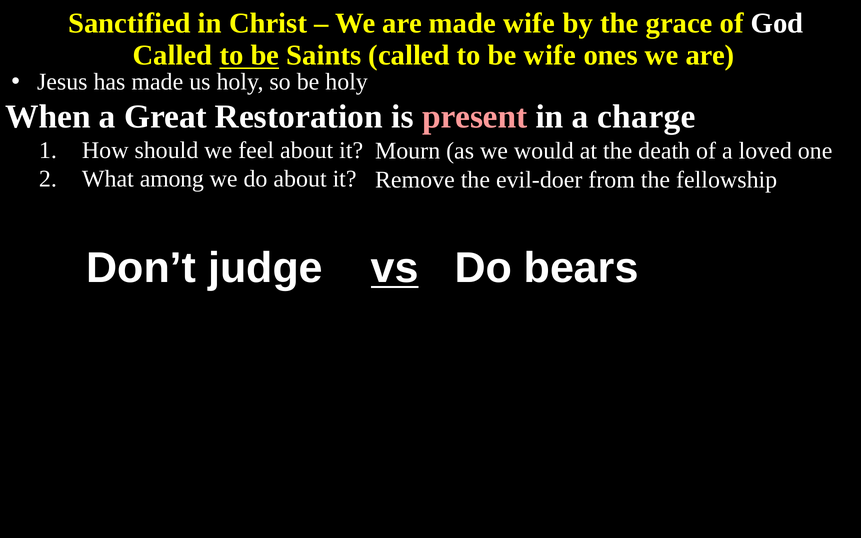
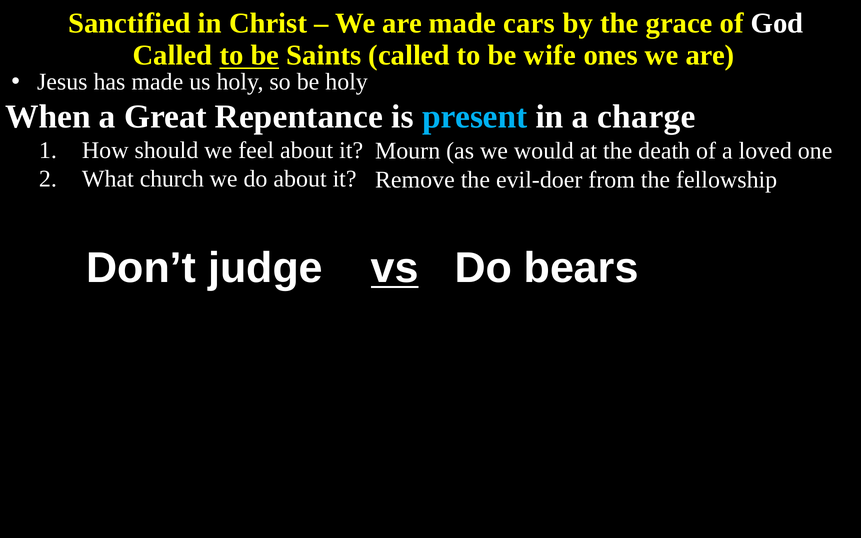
made wife: wife -> cars
Restoration: Restoration -> Repentance
present colour: pink -> light blue
among: among -> church
